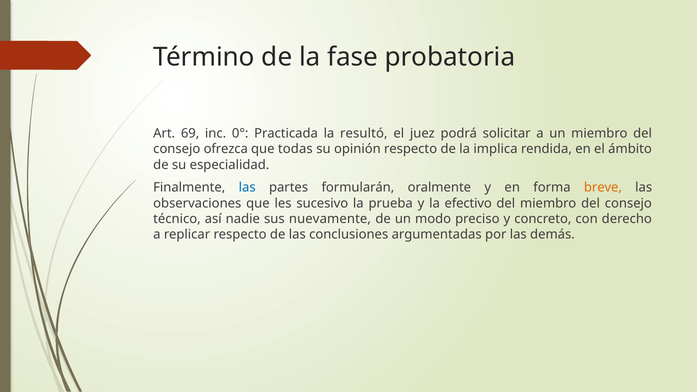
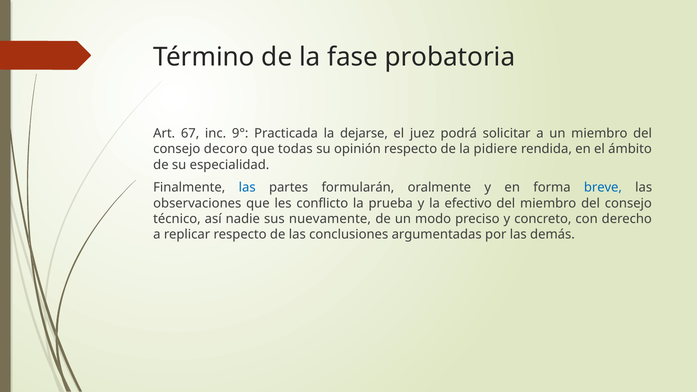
69: 69 -> 67
0°: 0° -> 9°
resultó: resultó -> dejarse
ofrezca: ofrezca -> decoro
implica: implica -> pidiere
breve colour: orange -> blue
sucesivo: sucesivo -> conflicto
